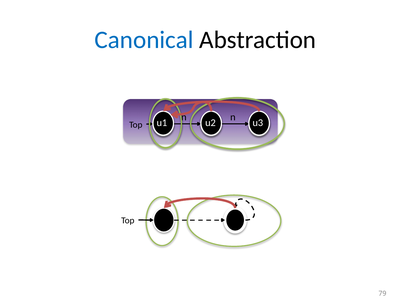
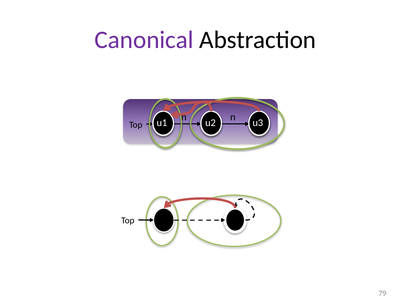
Canonical colour: blue -> purple
